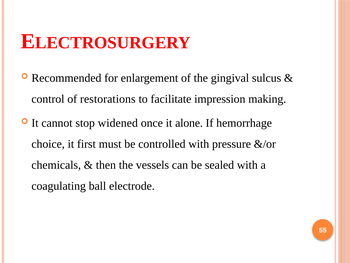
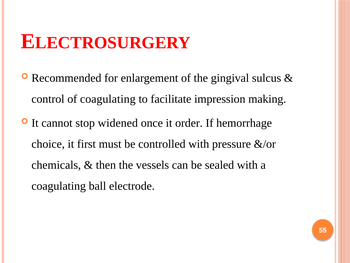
of restorations: restorations -> coagulating
alone: alone -> order
